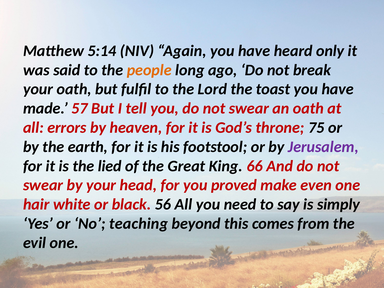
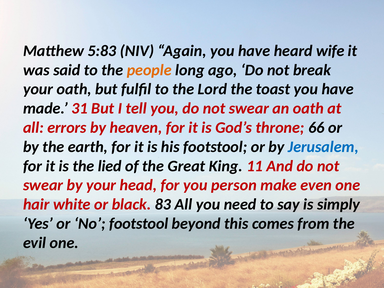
5:14: 5:14 -> 5:83
only: only -> wife
57: 57 -> 31
75: 75 -> 66
Jerusalem colour: purple -> blue
66: 66 -> 11
proved: proved -> person
56: 56 -> 83
No teaching: teaching -> footstool
